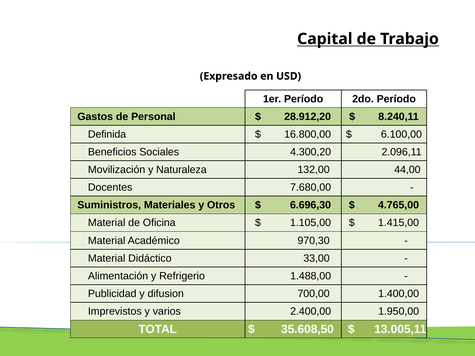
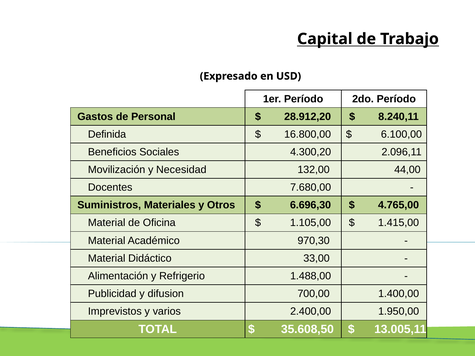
Naturaleza: Naturaleza -> Necesidad
